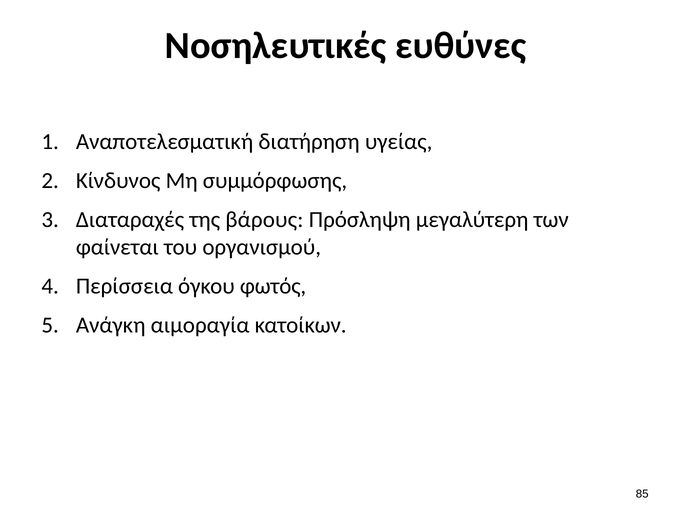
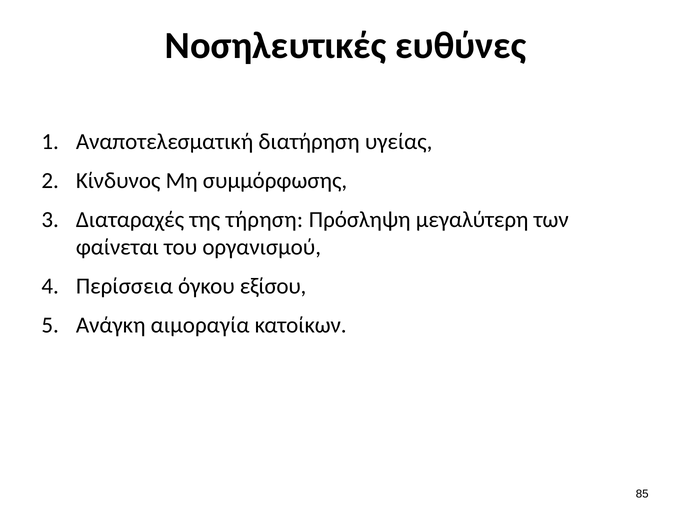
βάρους: βάρους -> τήρηση
φωτός: φωτός -> εξίσου
